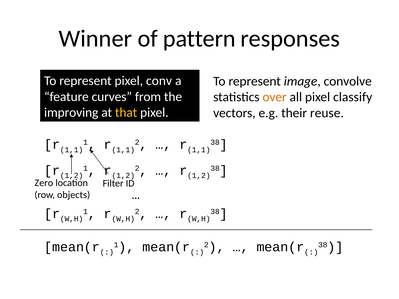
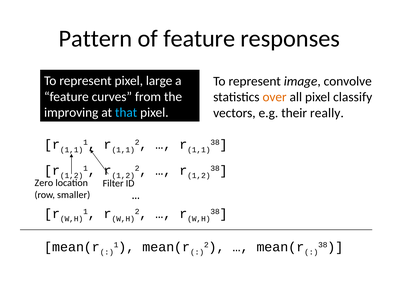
Winner: Winner -> Pattern
of pattern: pattern -> feature
conv: conv -> large
that colour: yellow -> light blue
reuse: reuse -> really
objects: objects -> smaller
